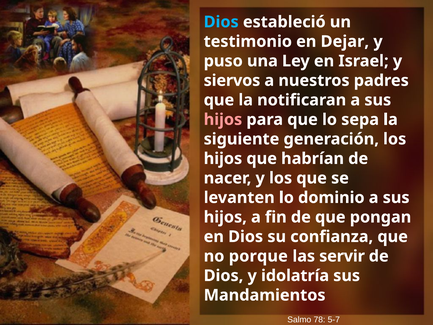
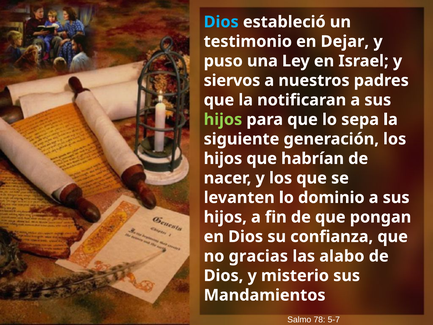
hijos at (223, 119) colour: pink -> light green
porque: porque -> gracias
servir: servir -> alabo
idolatría: idolatría -> misterio
